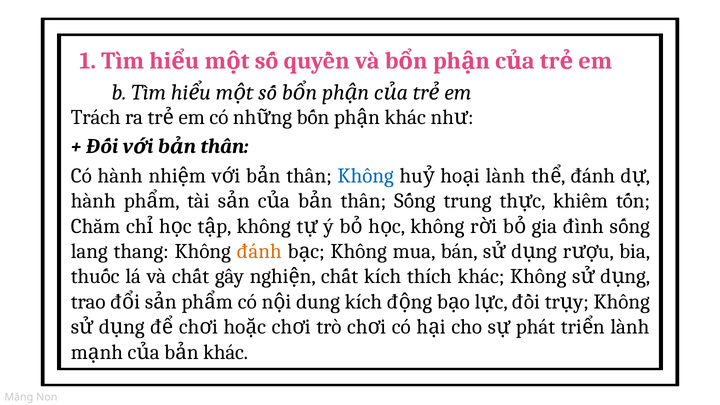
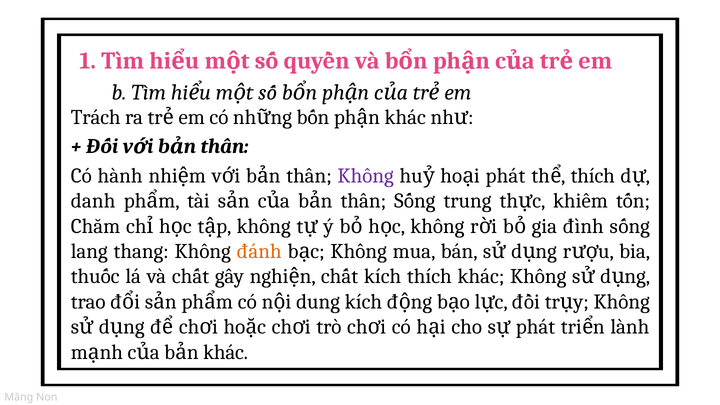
Không at (366, 176) colour: blue -> purple
lành at (505, 176): lành -> phát
đánh at (593, 176): đánh -> thích
hành at (93, 201): hành -> danh
